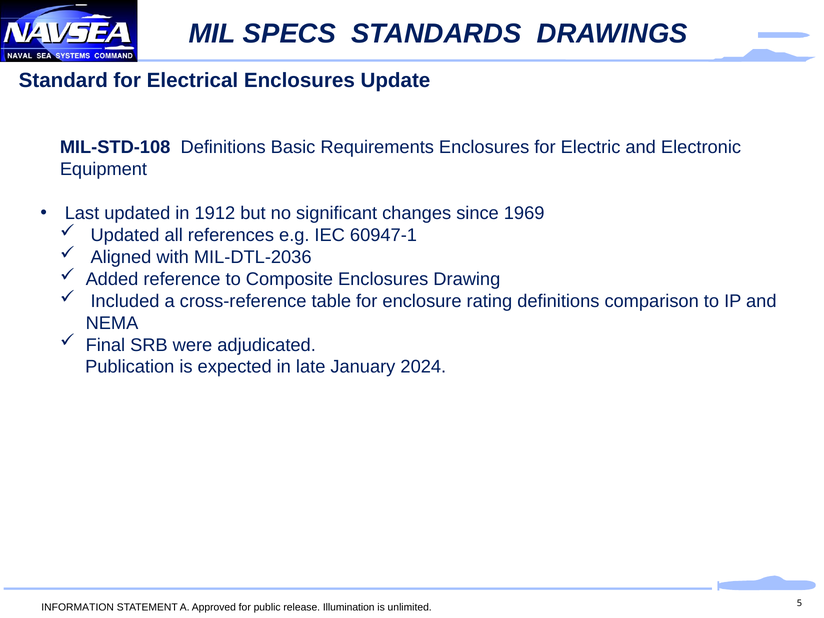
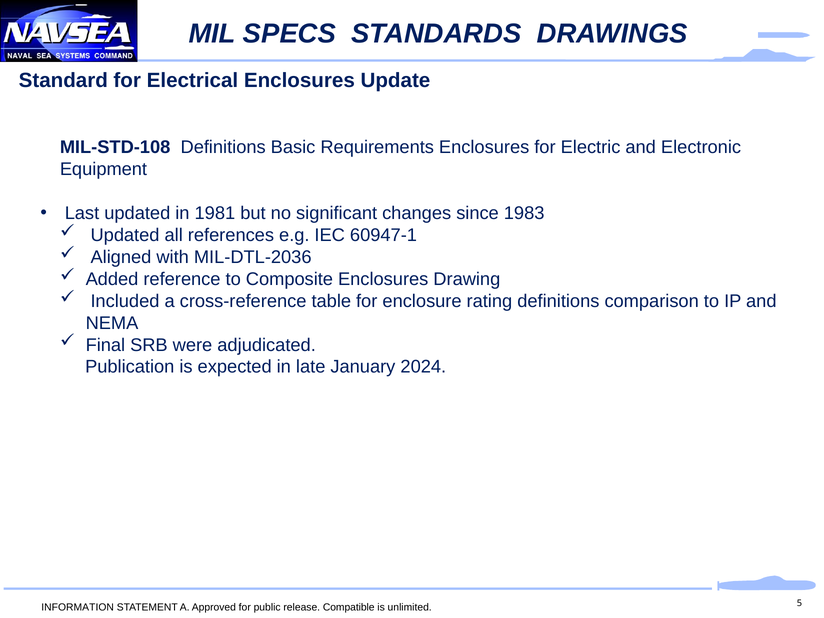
1912: 1912 -> 1981
1969: 1969 -> 1983
Illumination: Illumination -> Compatible
